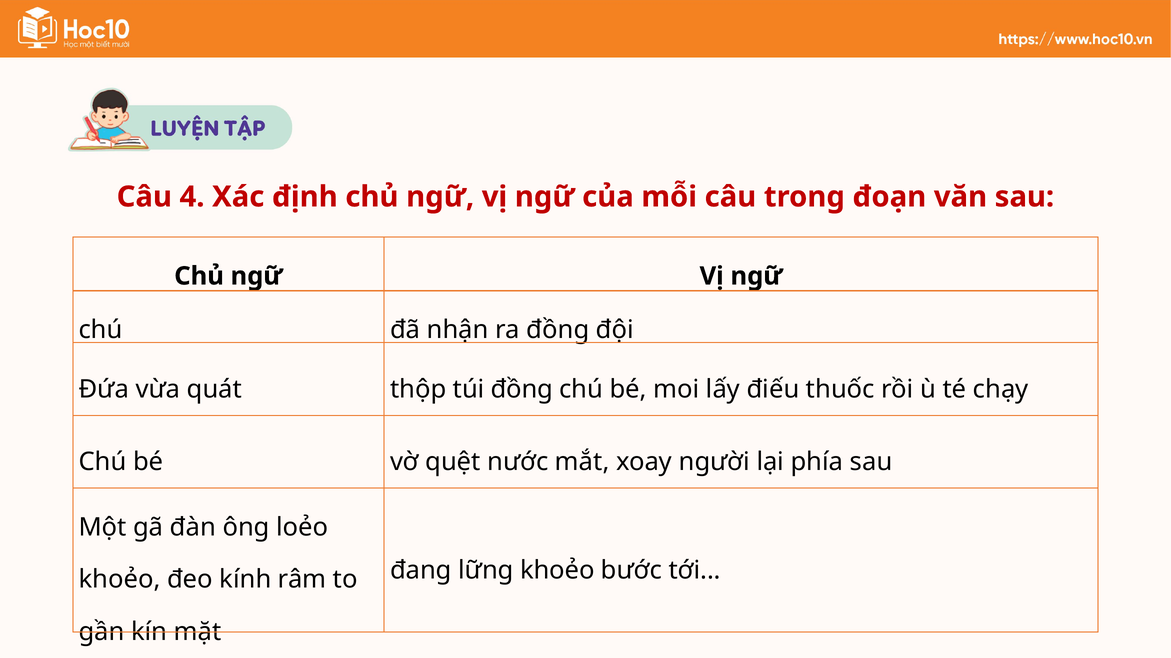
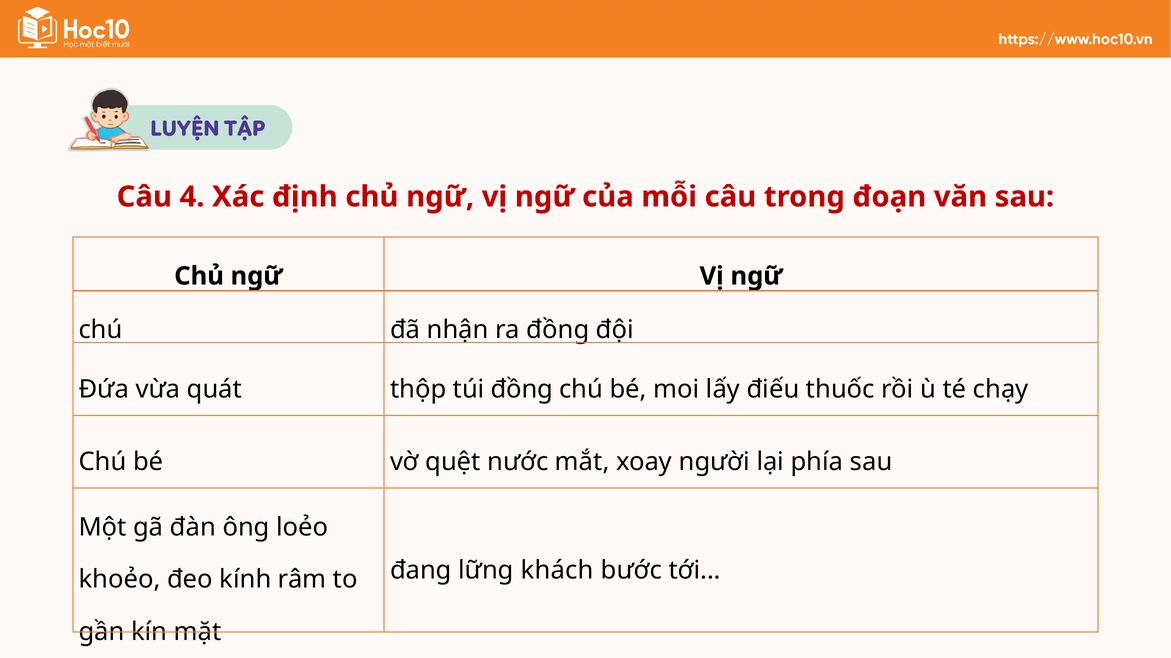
lững khoẻo: khoẻo -> khách
